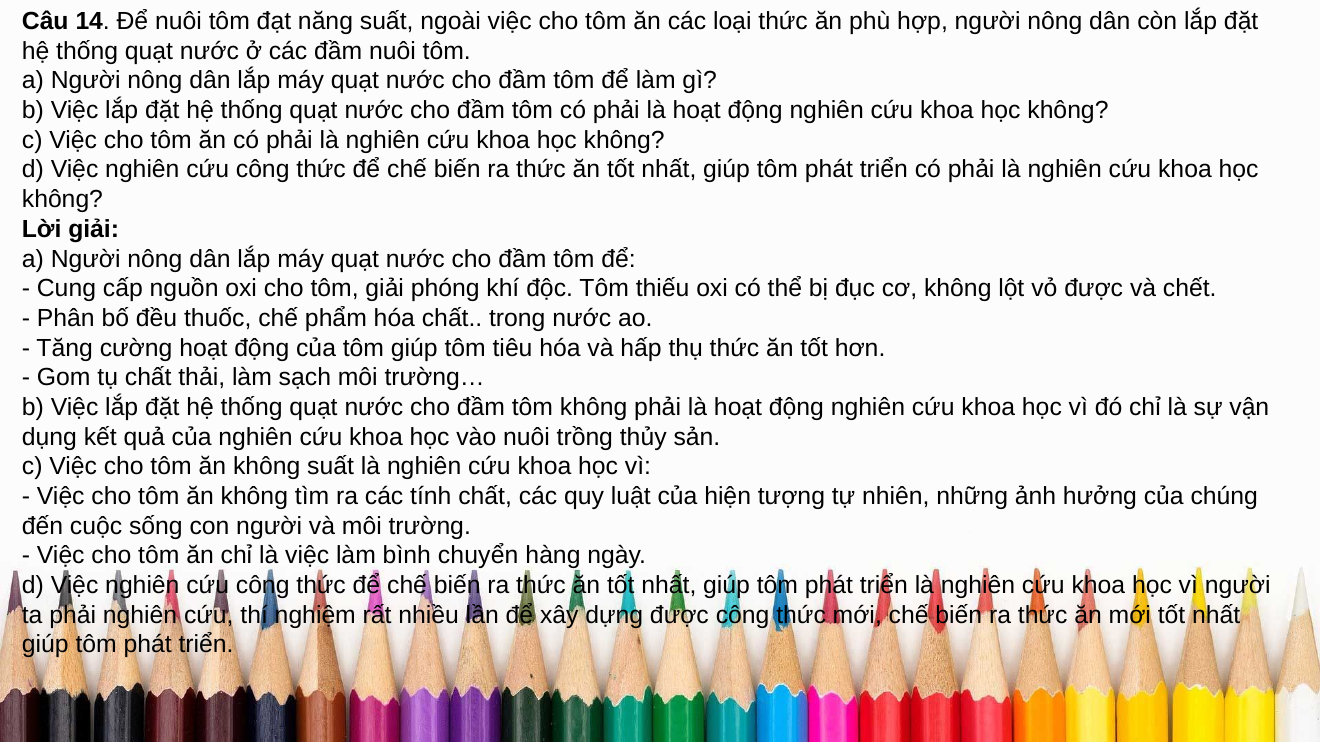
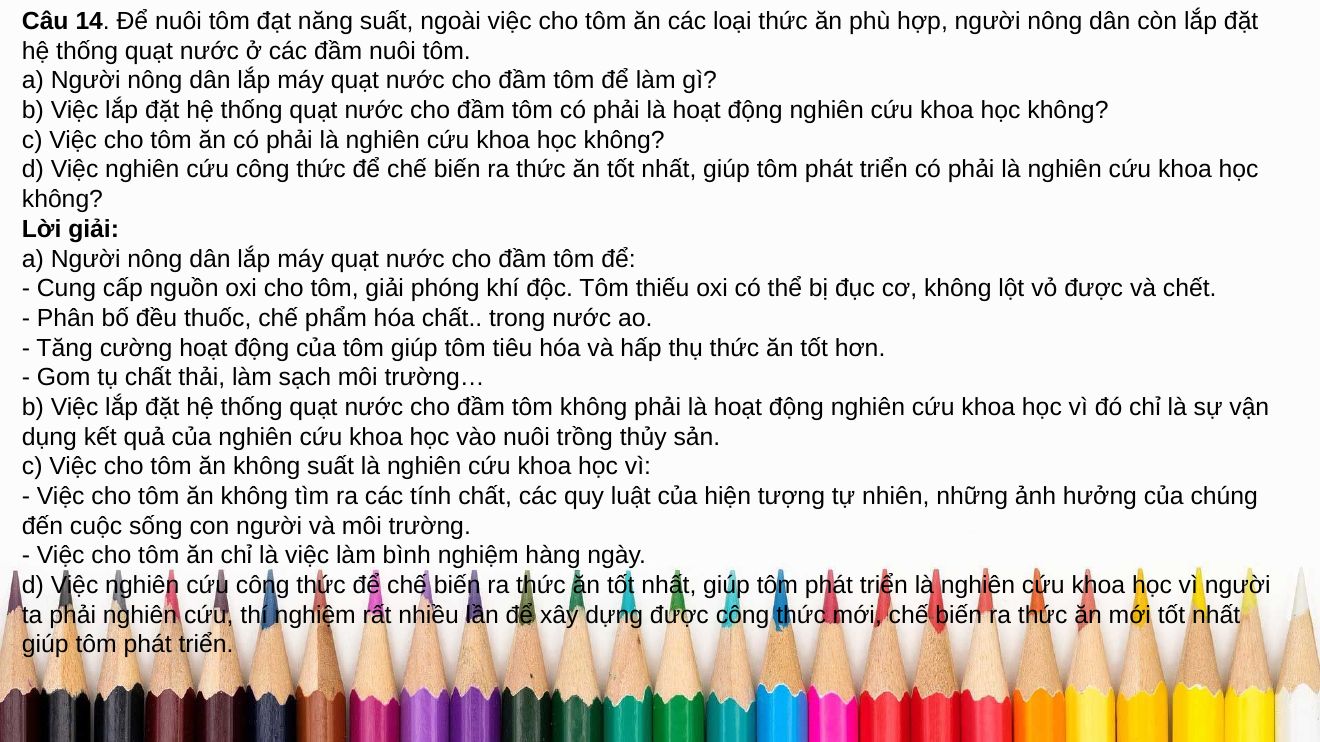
bình chuyển: chuyển -> nghiệm
